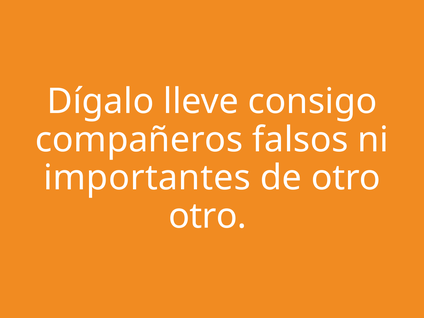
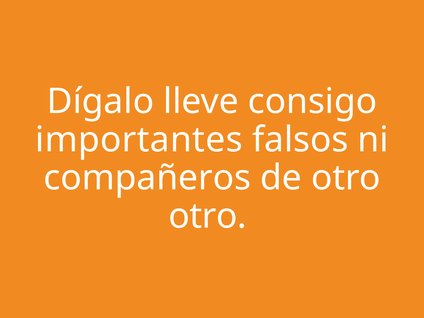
compañeros: compañeros -> importantes
importantes: importantes -> compañeros
